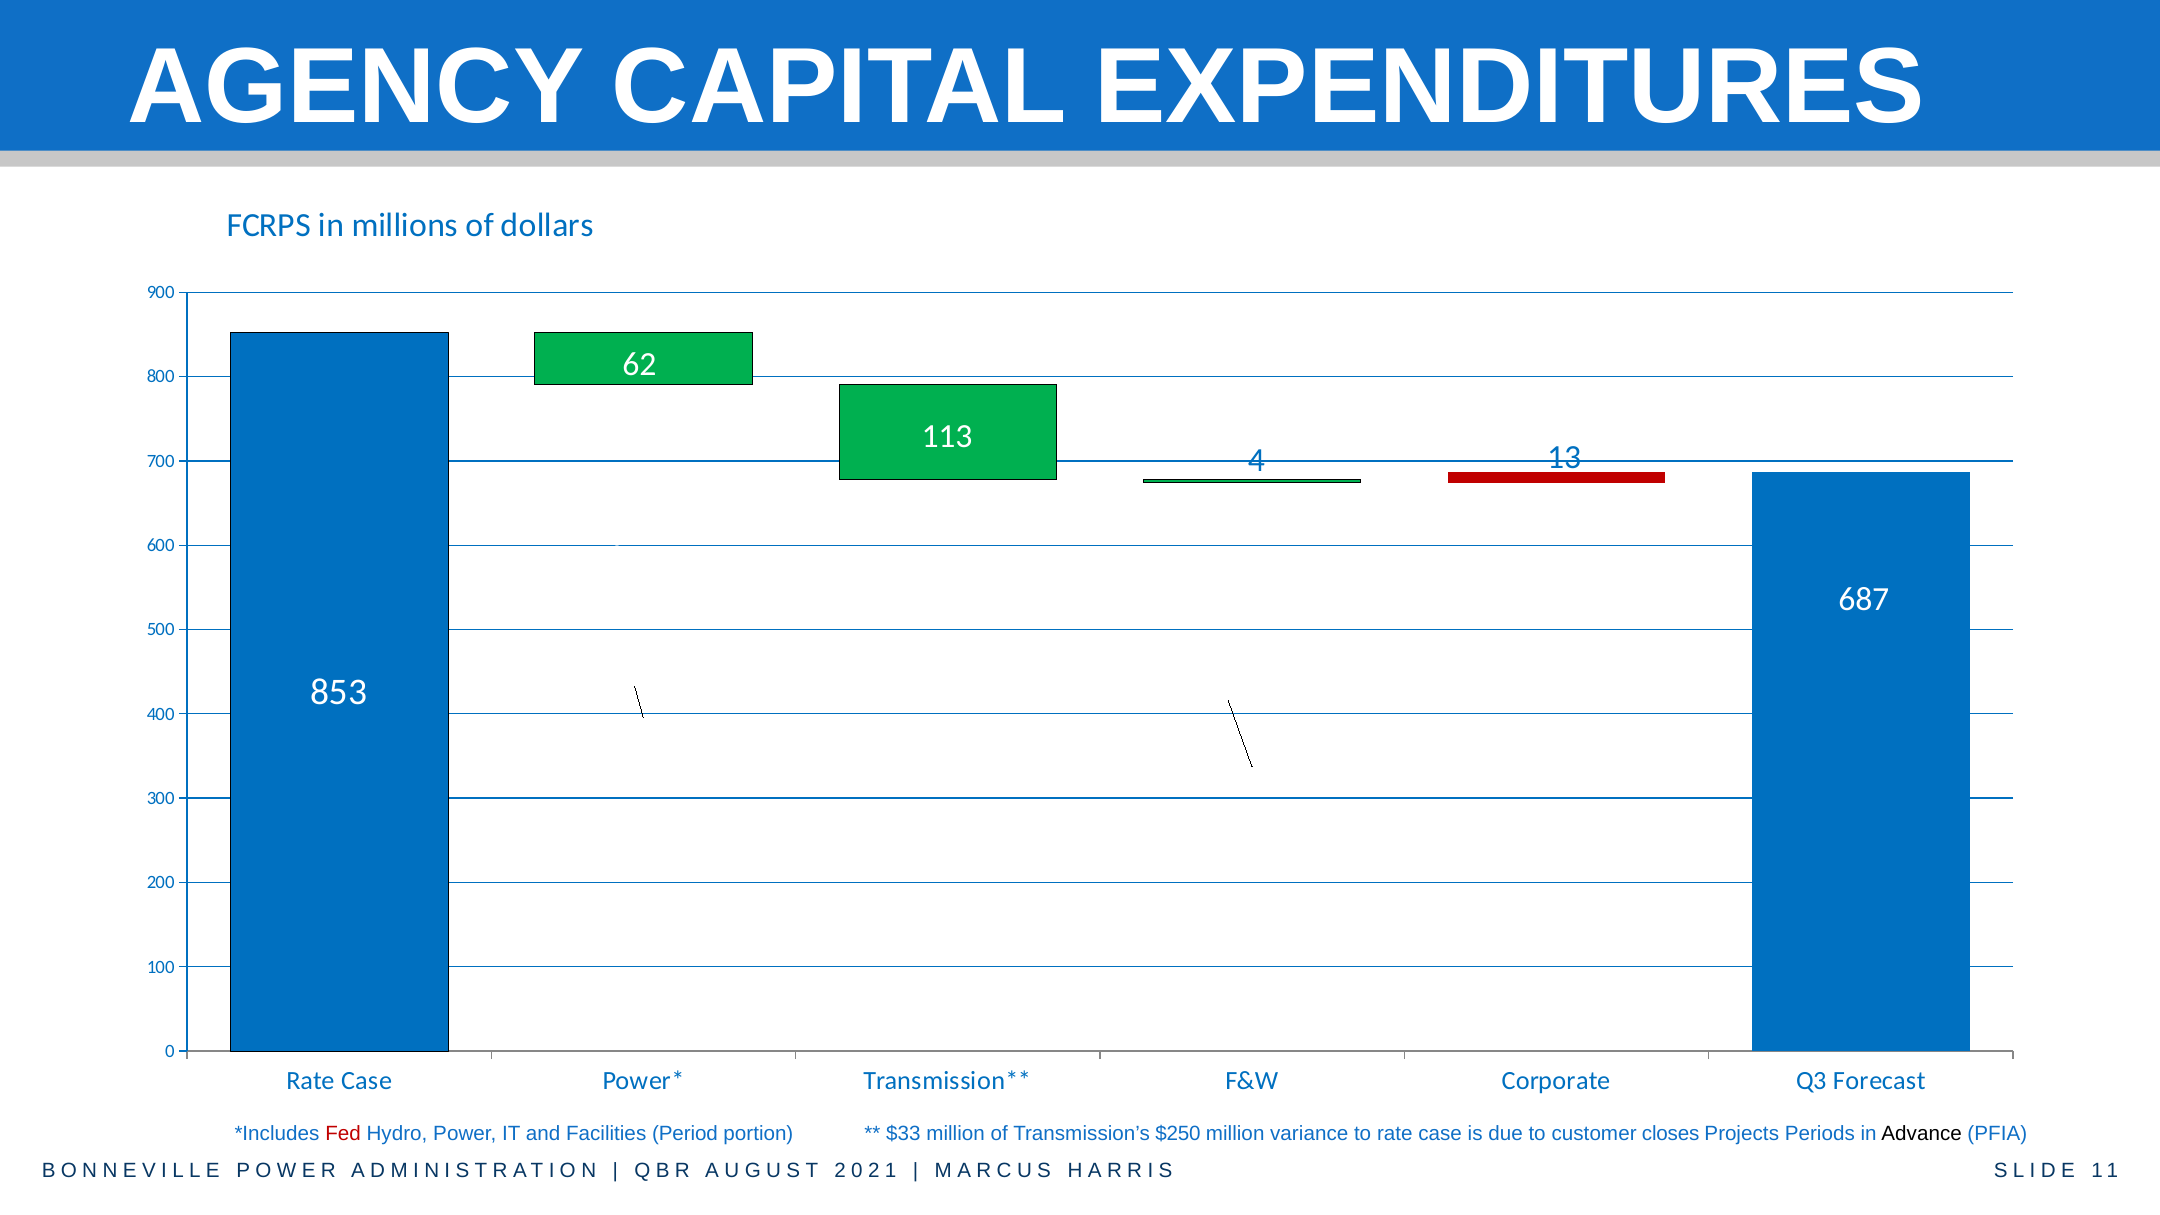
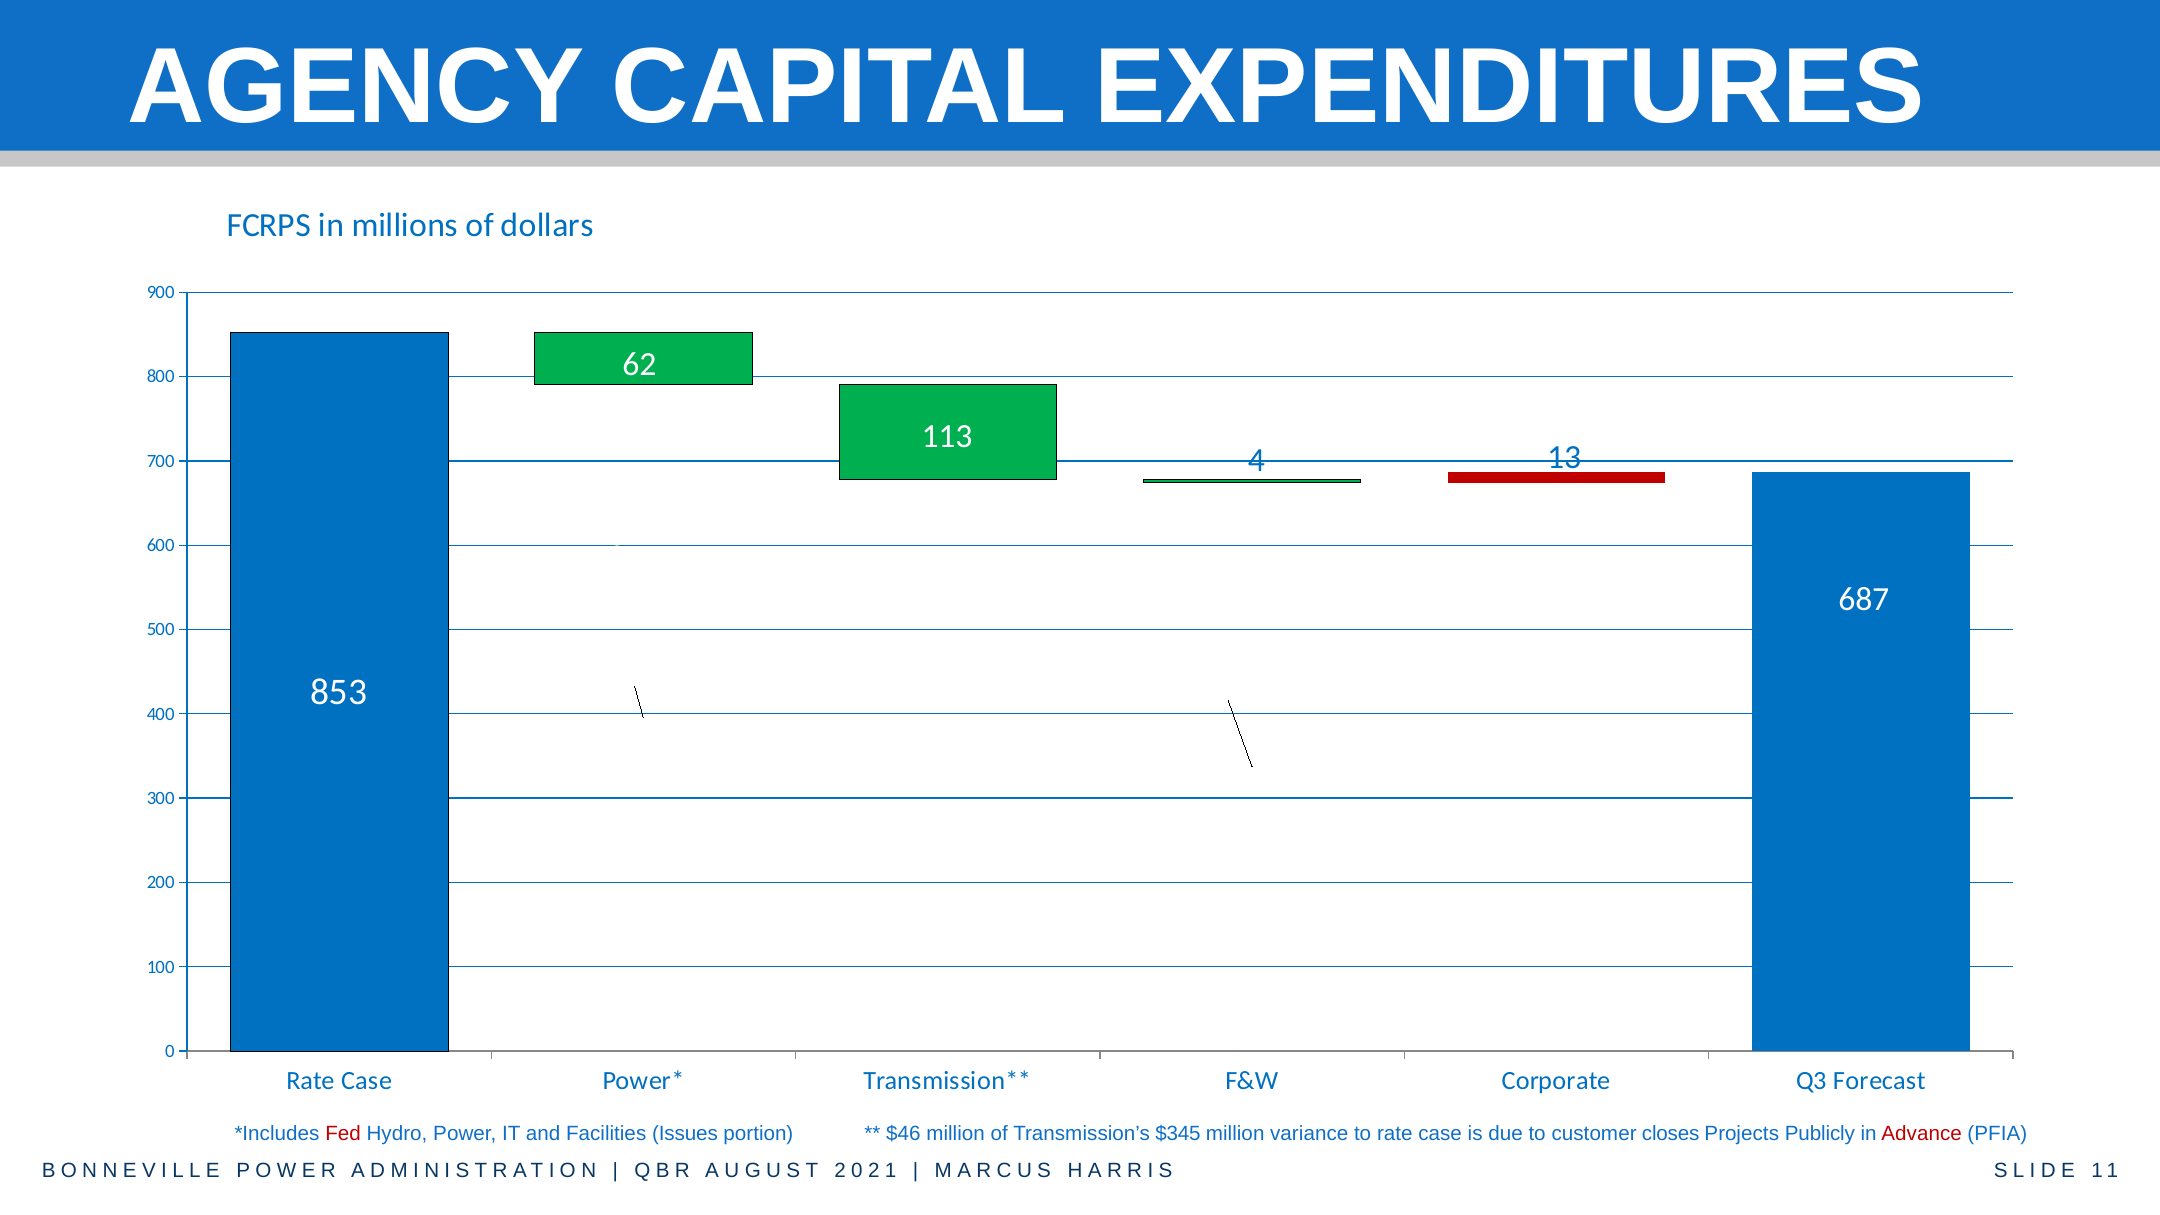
Period: Period -> Issues
$33: $33 -> $46
$250: $250 -> $345
Periods: Periods -> Publicly
Advance colour: black -> red
